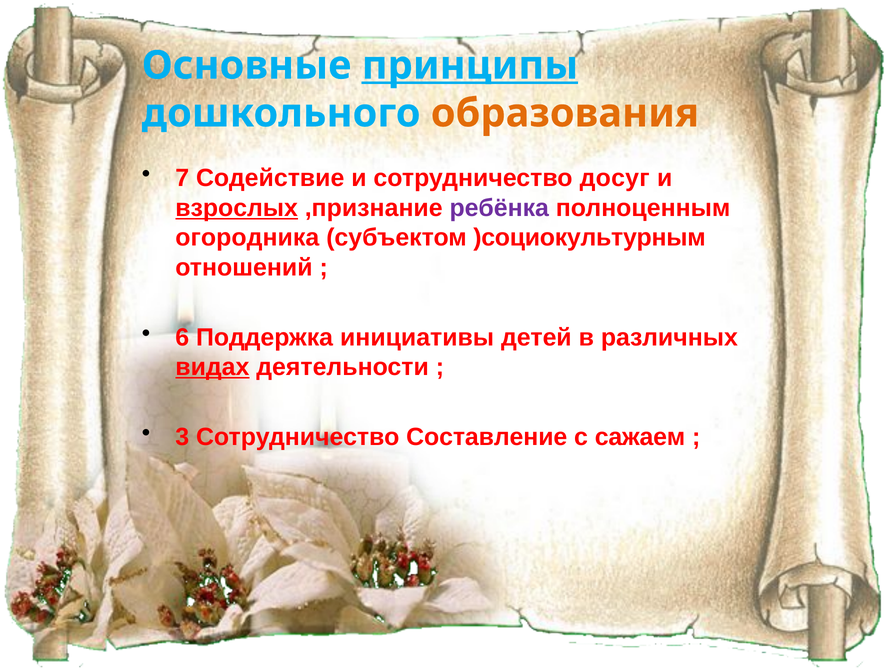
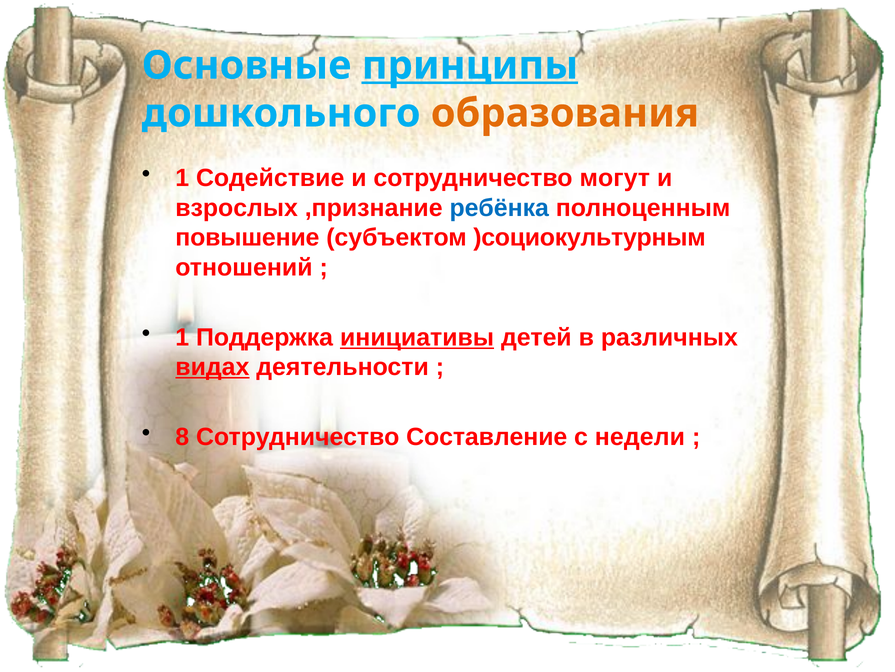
7 at (182, 178): 7 -> 1
досуг: досуг -> могут
взрослых underline: present -> none
ребёнка colour: purple -> blue
огородника: огородника -> повышение
6 at (182, 337): 6 -> 1
инициативы underline: none -> present
3: 3 -> 8
сажаем: сажаем -> недели
